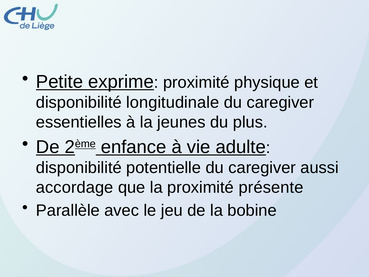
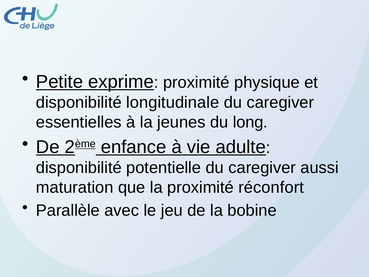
plus: plus -> long
accordage: accordage -> maturation
présente: présente -> réconfort
